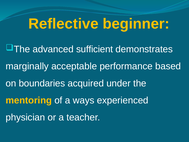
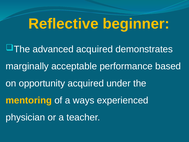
advanced sufficient: sufficient -> acquired
boundaries: boundaries -> opportunity
